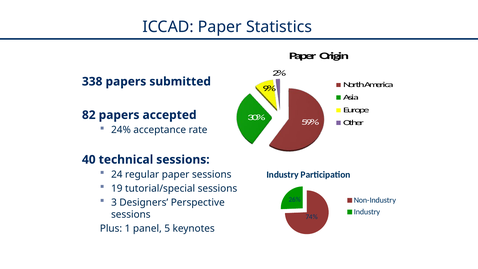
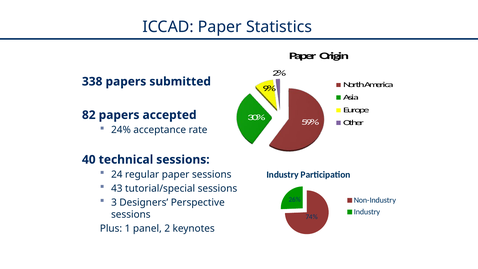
19: 19 -> 43
5: 5 -> 2
